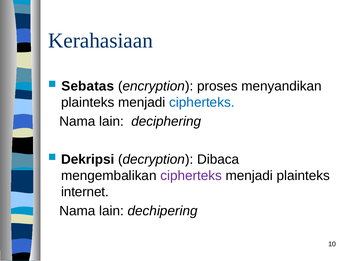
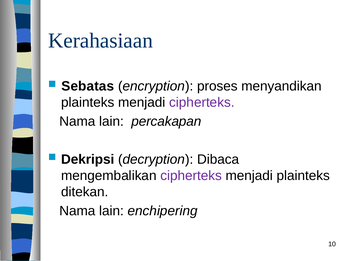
cipherteks at (202, 102) colour: blue -> purple
deciphering: deciphering -> percakapan
internet: internet -> ditekan
dechipering: dechipering -> enchipering
